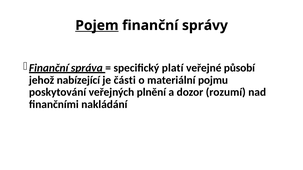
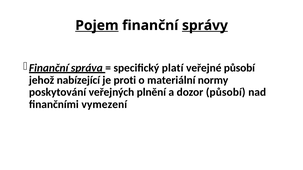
správy underline: none -> present
části: části -> proti
pojmu: pojmu -> normy
dozor rozumí: rozumí -> působí
nakládání: nakládání -> vymezení
